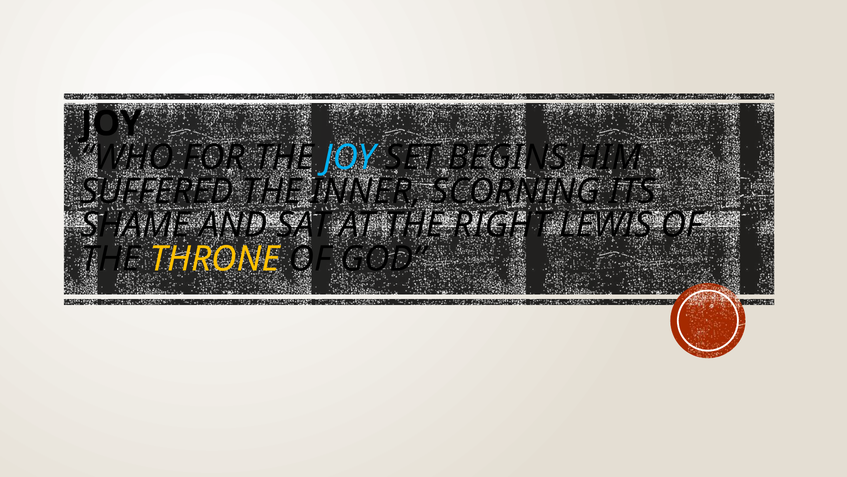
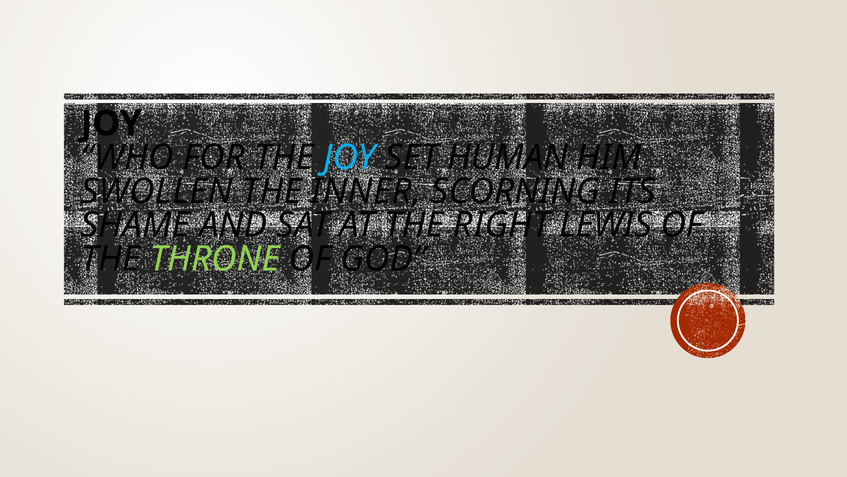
BEGINS: BEGINS -> HUMAN
SUFFERED: SUFFERED -> SWOLLEN
THRONE colour: yellow -> light green
